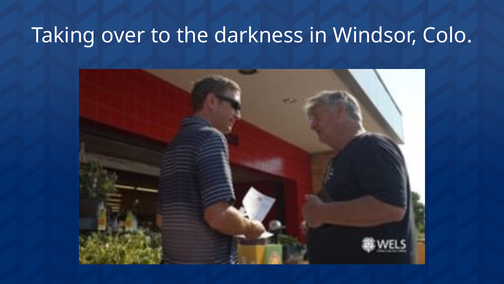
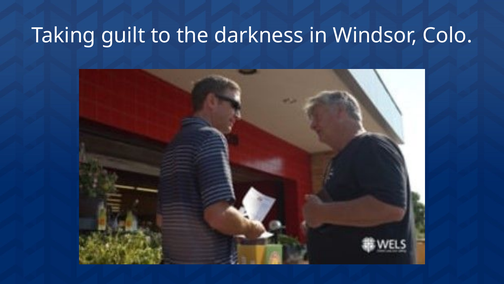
over: over -> guilt
